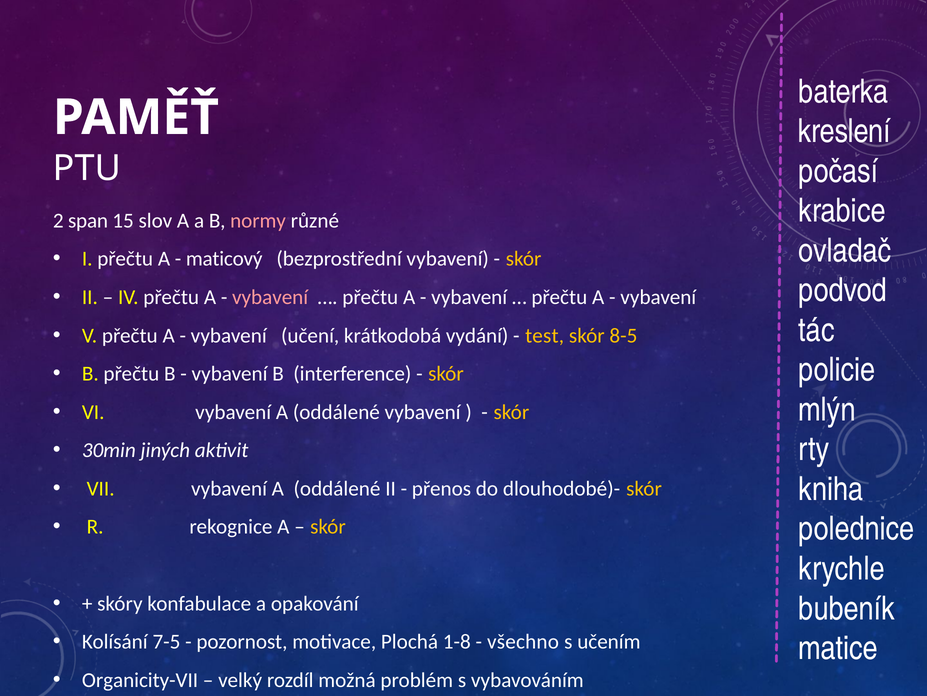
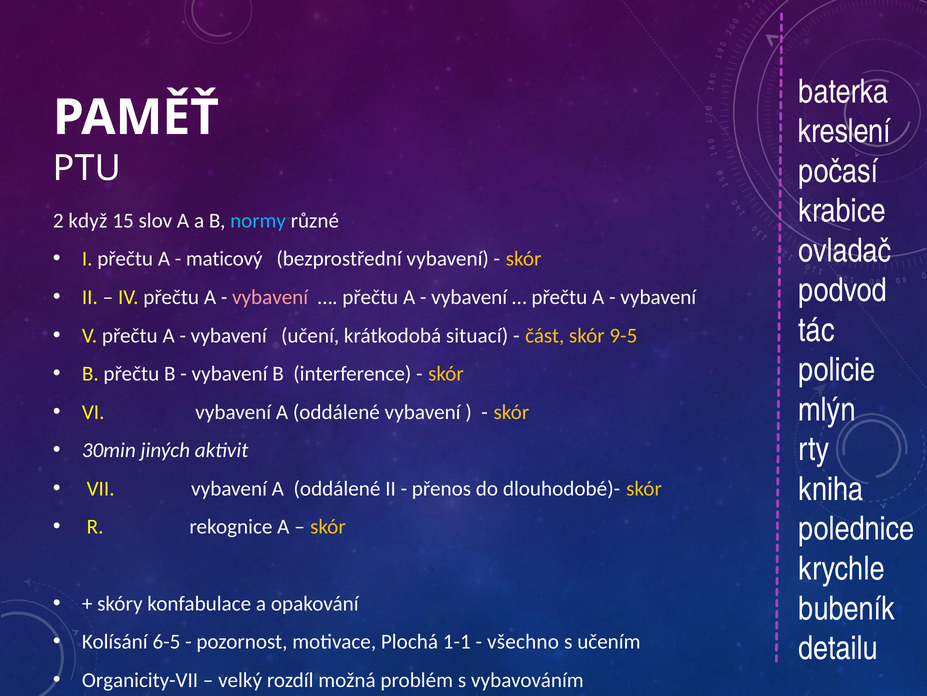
span: span -> když
normy colour: pink -> light blue
vydání: vydání -> situací
test: test -> část
8-5: 8-5 -> 9-5
7-5: 7-5 -> 6-5
1-8: 1-8 -> 1-1
matice: matice -> detailu
